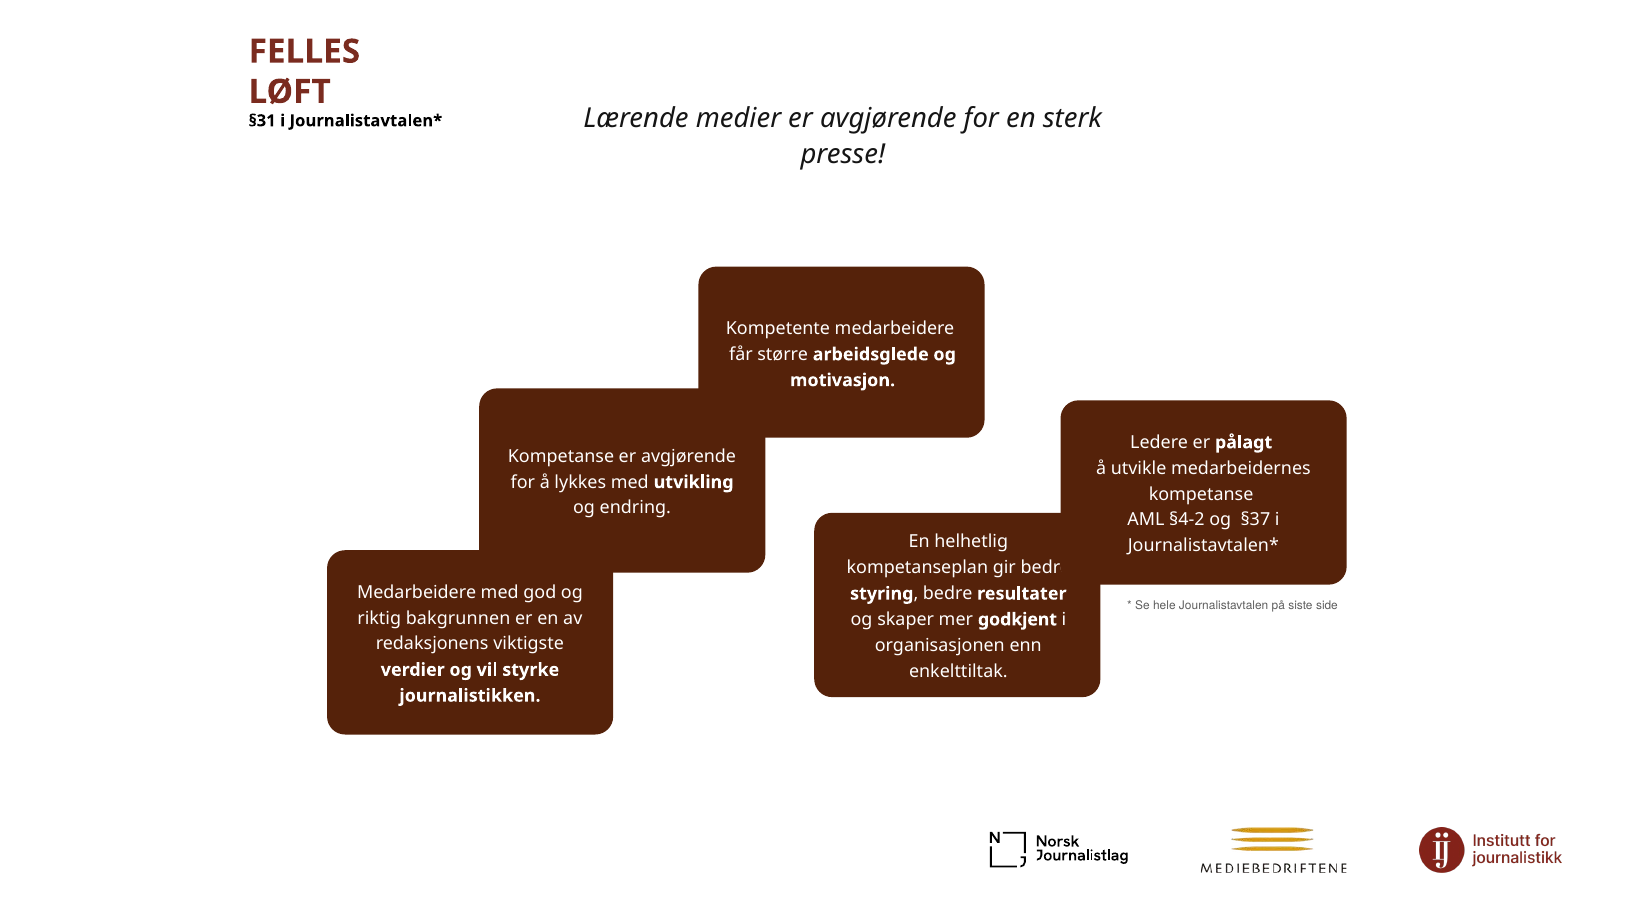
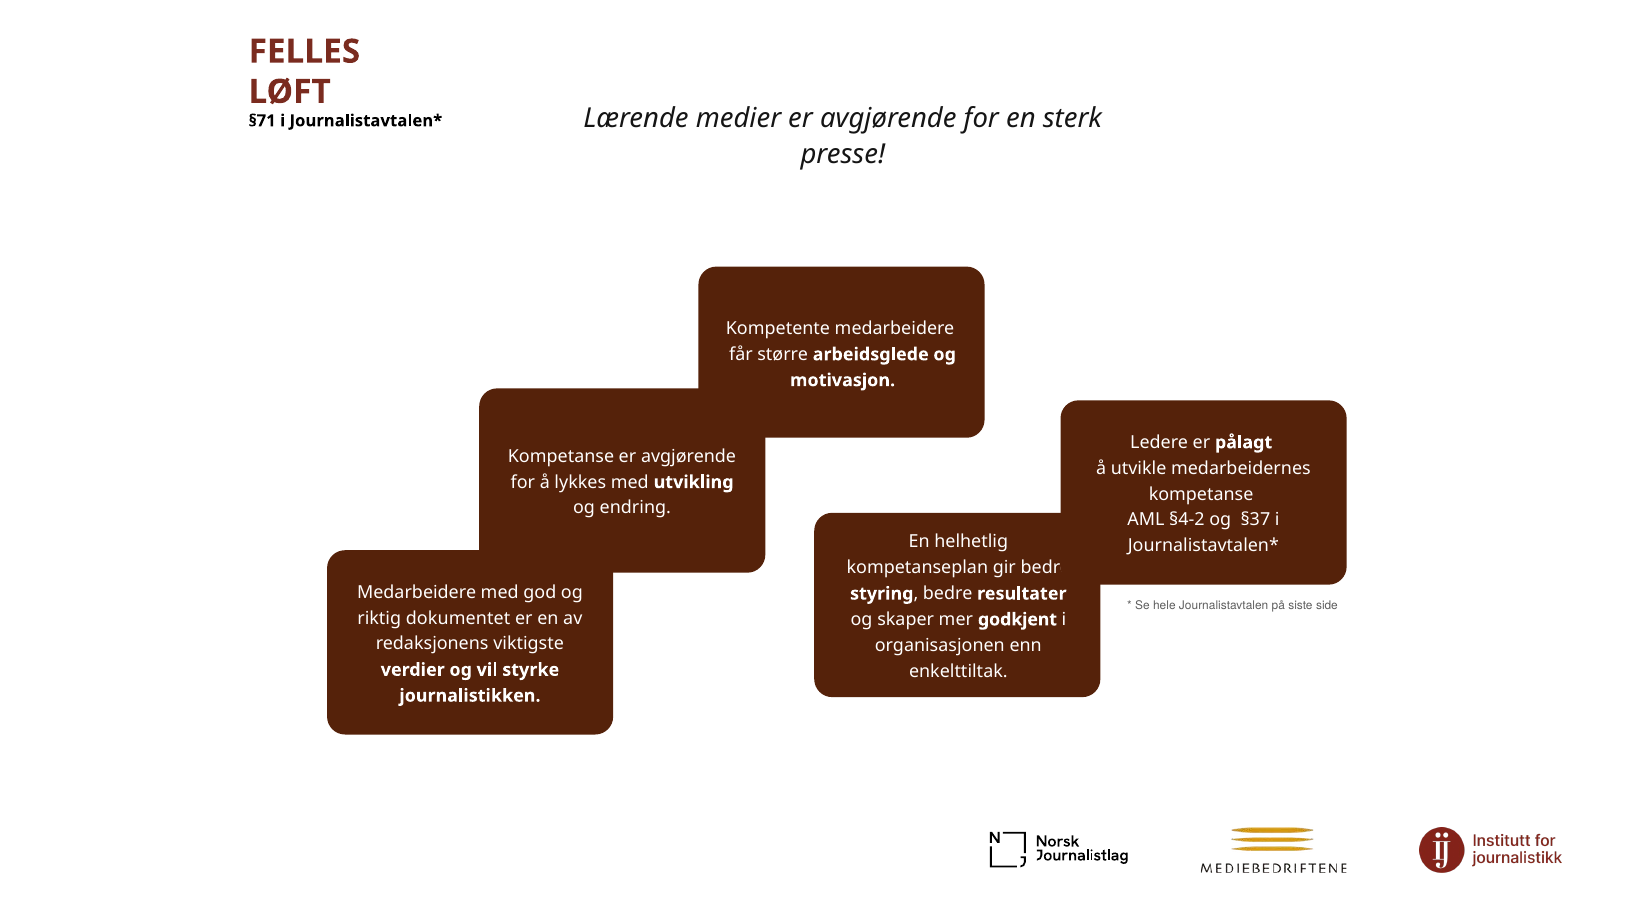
§31: §31 -> §71
bakgrunnen: bakgrunnen -> dokumentet
